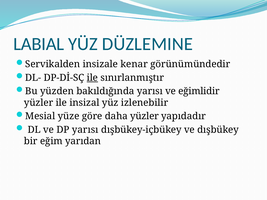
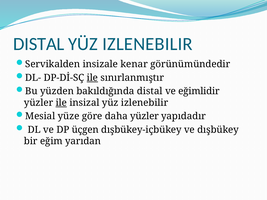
LABIAL at (39, 44): LABIAL -> DISTAL
DÜZLEMINE at (147, 44): DÜZLEMINE -> IZLENEBILIR
bakıldığında yarısı: yarısı -> distal
ile at (61, 103) underline: none -> present
DP yarısı: yarısı -> üçgen
